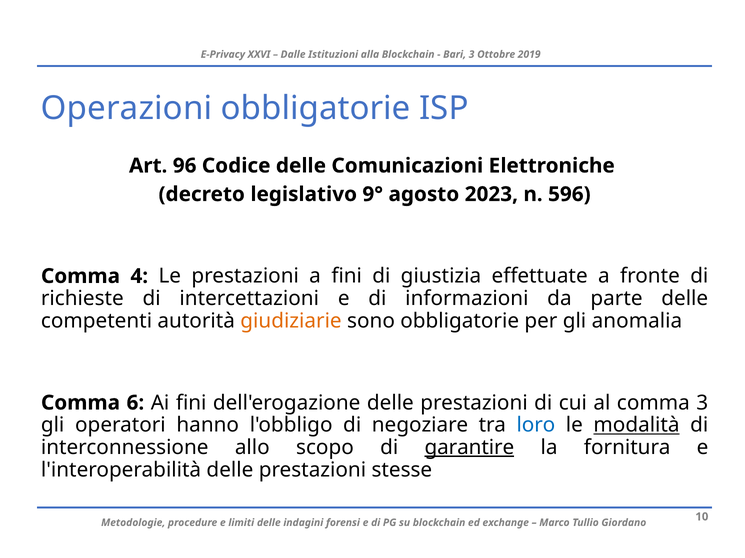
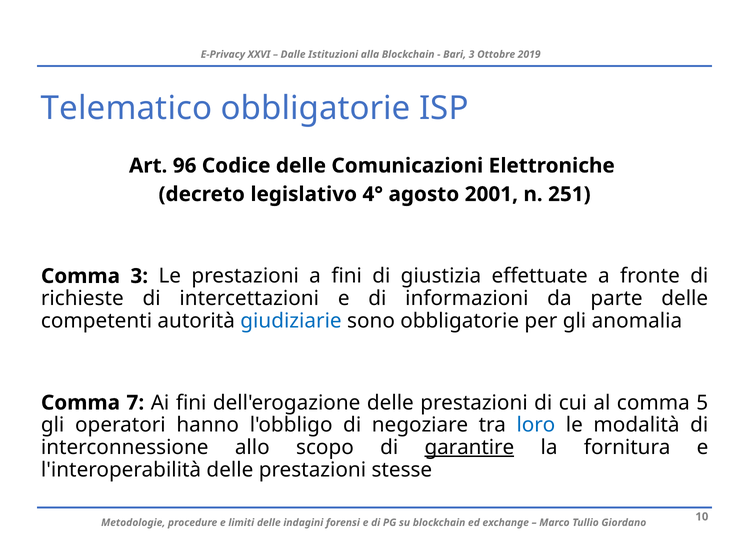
Operazioni: Operazioni -> Telematico
9°: 9° -> 4°
2023: 2023 -> 2001
596: 596 -> 251
Comma 4: 4 -> 3
giudiziarie colour: orange -> blue
6: 6 -> 7
comma 3: 3 -> 5
modalità underline: present -> none
